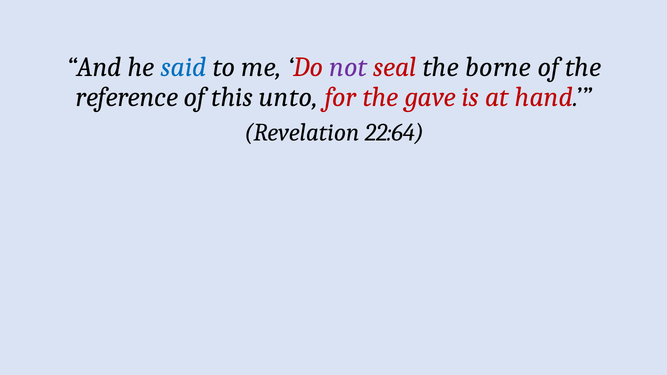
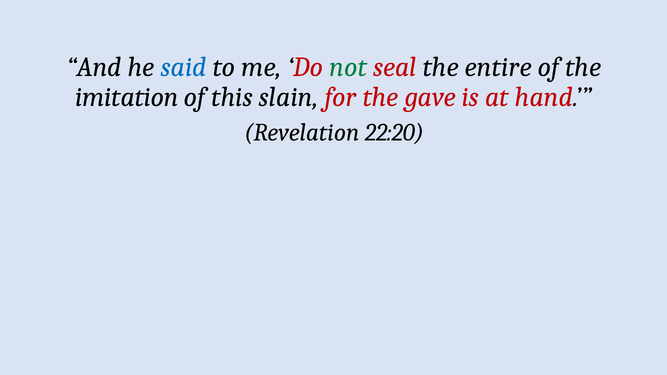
not colour: purple -> green
borne: borne -> entire
reference: reference -> imitation
unto: unto -> slain
22:64: 22:64 -> 22:20
